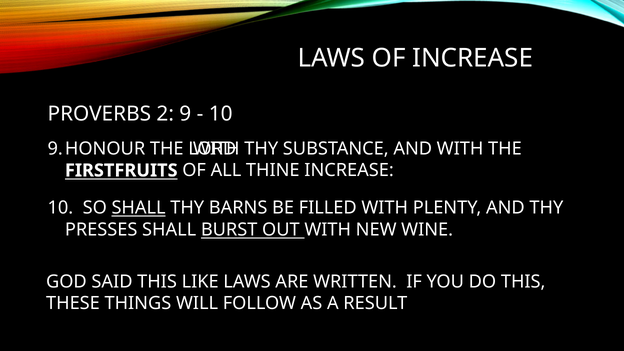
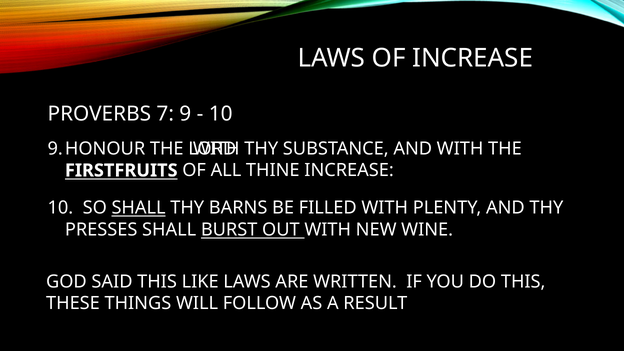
2: 2 -> 7
